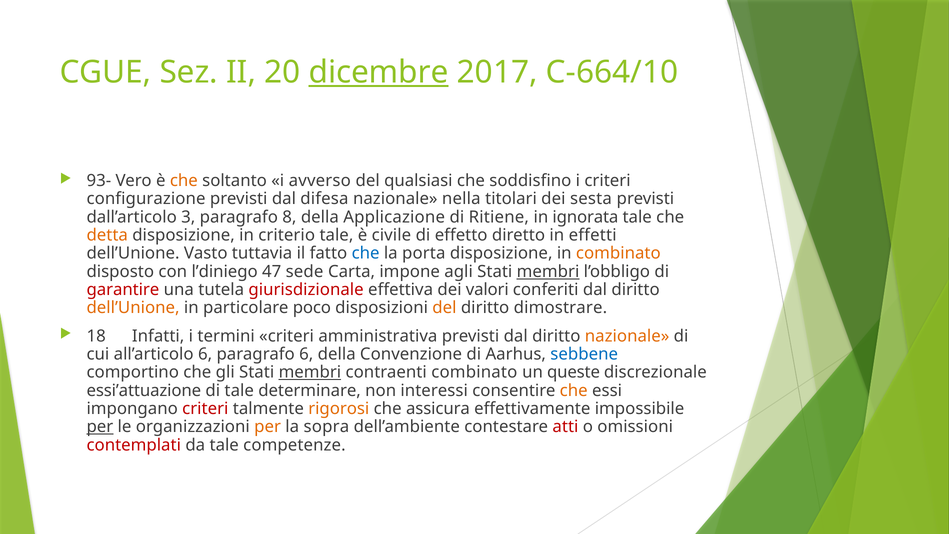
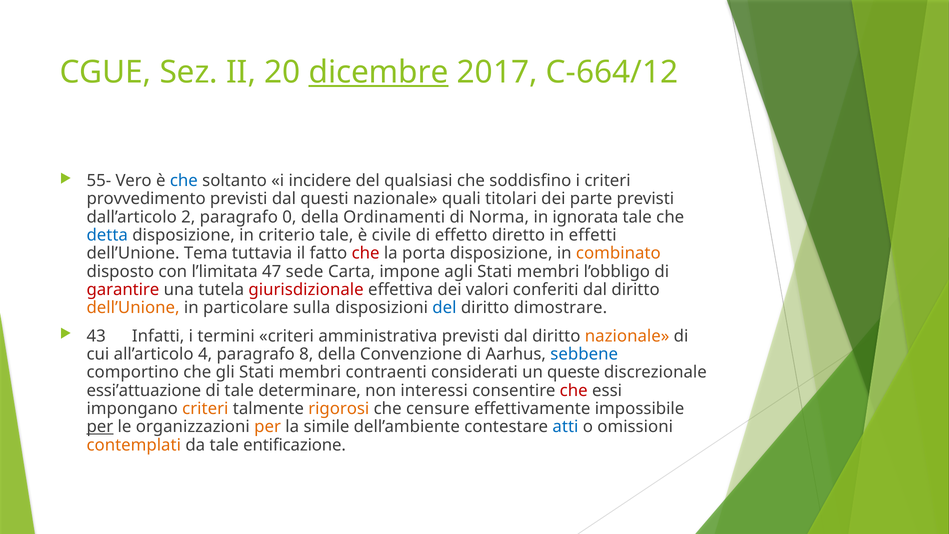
C-664/10: C-664/10 -> C-664/12
93-: 93- -> 55-
che at (184, 181) colour: orange -> blue
avverso: avverso -> incidere
configurazione: configurazione -> provvedimento
difesa: difesa -> questi
nella: nella -> quali
sesta: sesta -> parte
3: 3 -> 2
8: 8 -> 0
Applicazione: Applicazione -> Ordinamenti
Ritiene: Ritiene -> Norma
detta colour: orange -> blue
Vasto: Vasto -> Tema
che at (366, 253) colour: blue -> red
l’diniego: l’diniego -> l’limitata
membri at (548, 271) underline: present -> none
poco: poco -> sulla
del at (444, 308) colour: orange -> blue
18: 18 -> 43
all’articolo 6: 6 -> 4
paragrafo 6: 6 -> 8
membri at (310, 372) underline: present -> none
contraenti combinato: combinato -> considerati
che at (574, 390) colour: orange -> red
criteri at (205, 408) colour: red -> orange
assicura: assicura -> censure
sopra: sopra -> simile
atti colour: red -> blue
contemplati colour: red -> orange
competenze: competenze -> entificazione
